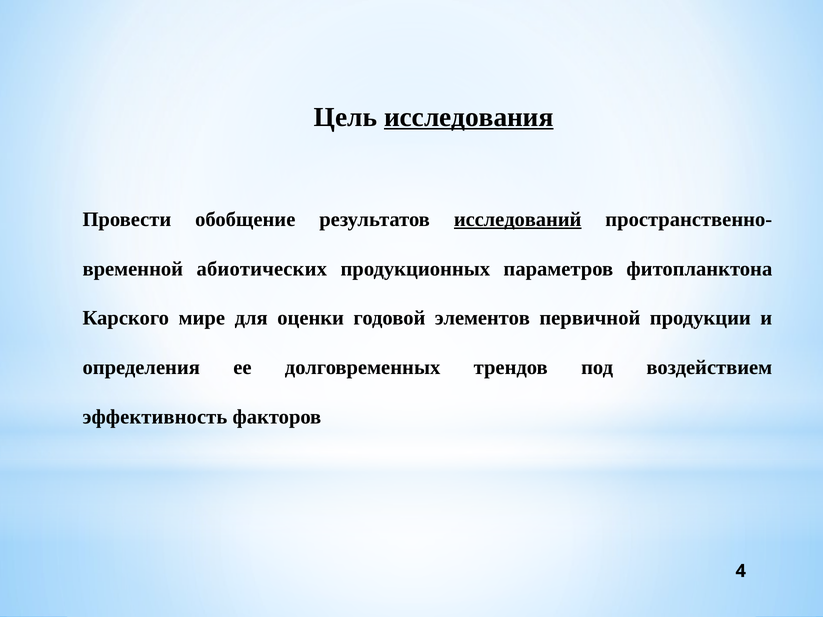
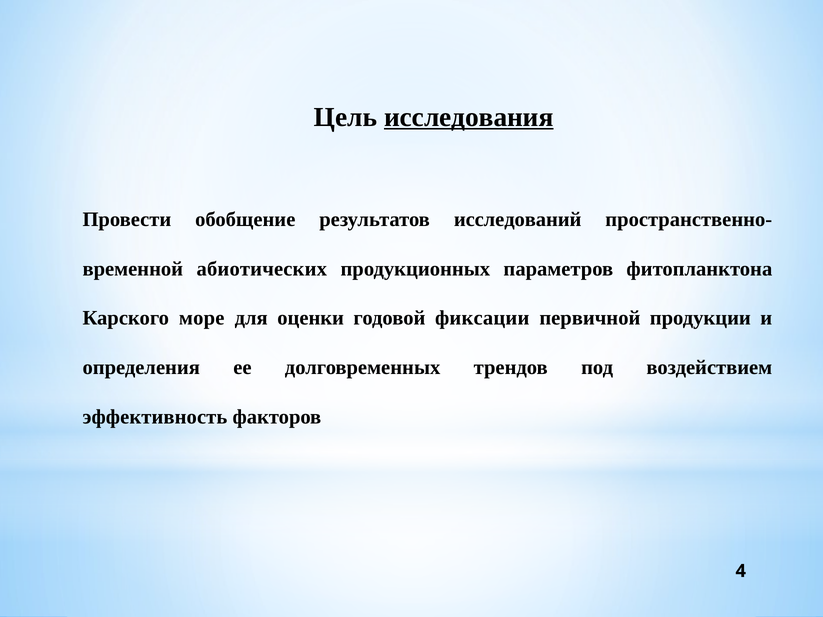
исследований underline: present -> none
мире: мире -> море
элементов: элементов -> фиксации
